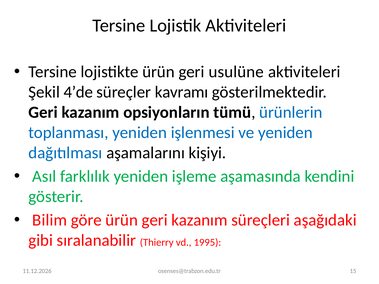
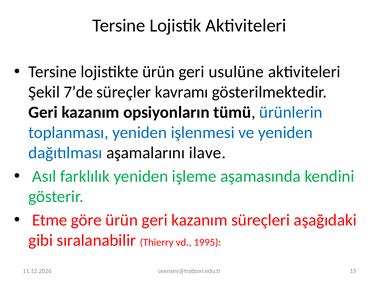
4’de: 4’de -> 7’de
kişiyi: kişiyi -> ilave
Bilim: Bilim -> Etme
